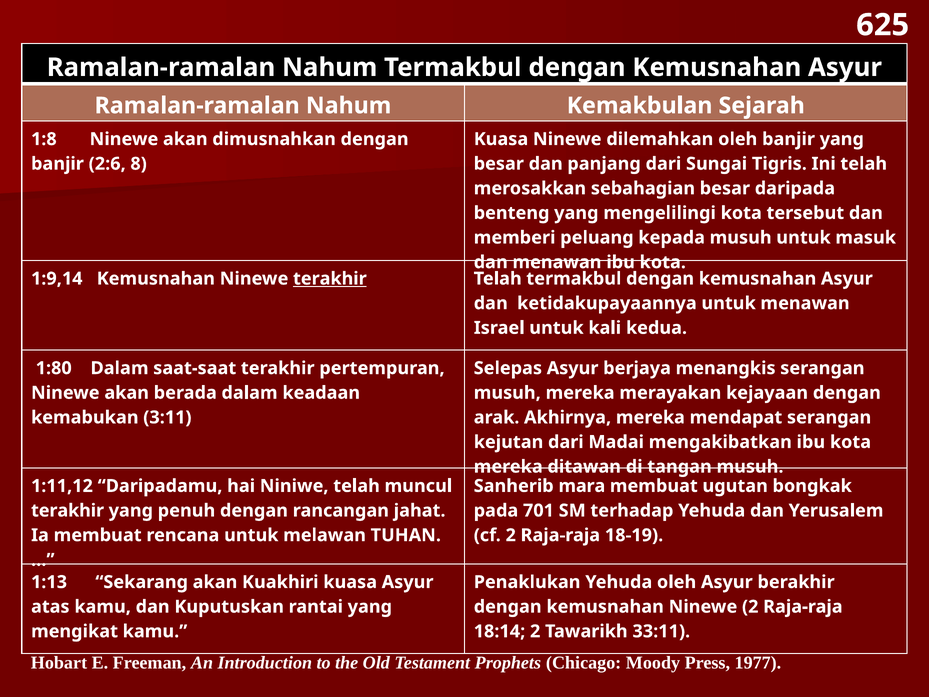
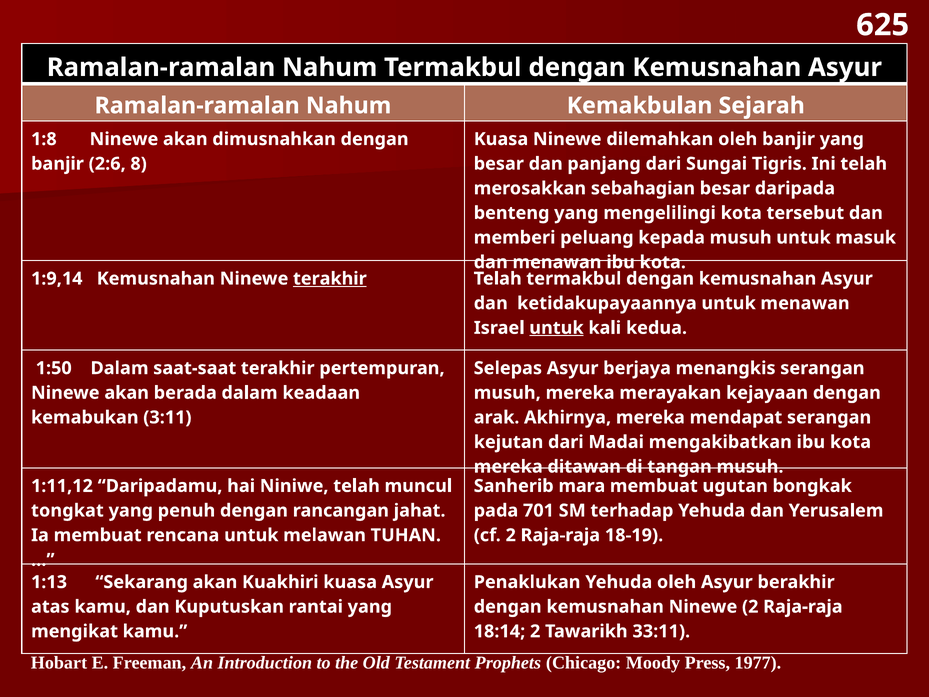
untuk at (556, 328) underline: none -> present
1:80: 1:80 -> 1:50
terakhir at (68, 510): terakhir -> tongkat
